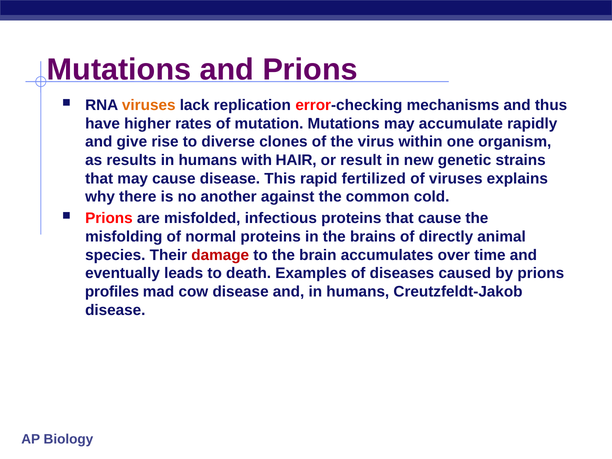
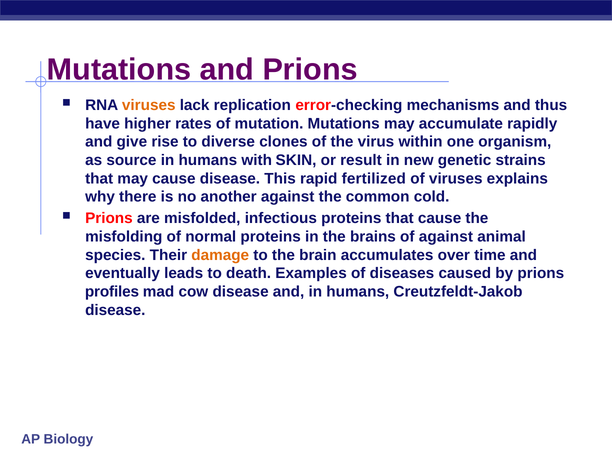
results: results -> source
HAIR: HAIR -> SKIN
of directly: directly -> against
damage colour: red -> orange
